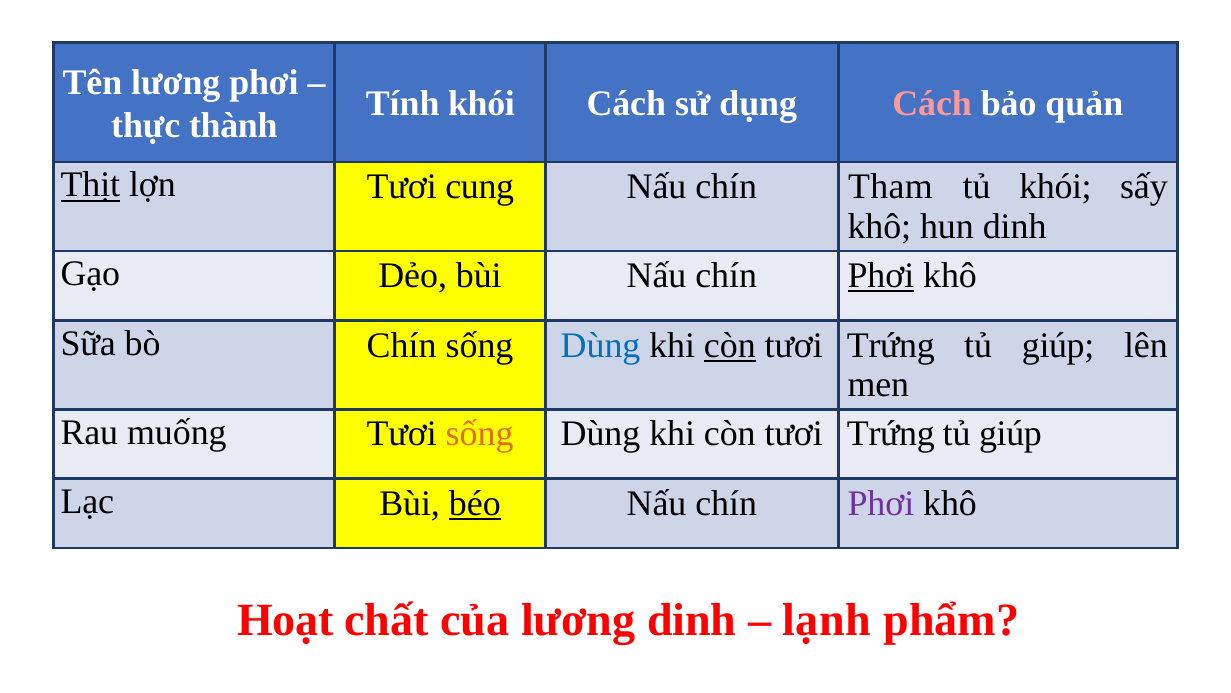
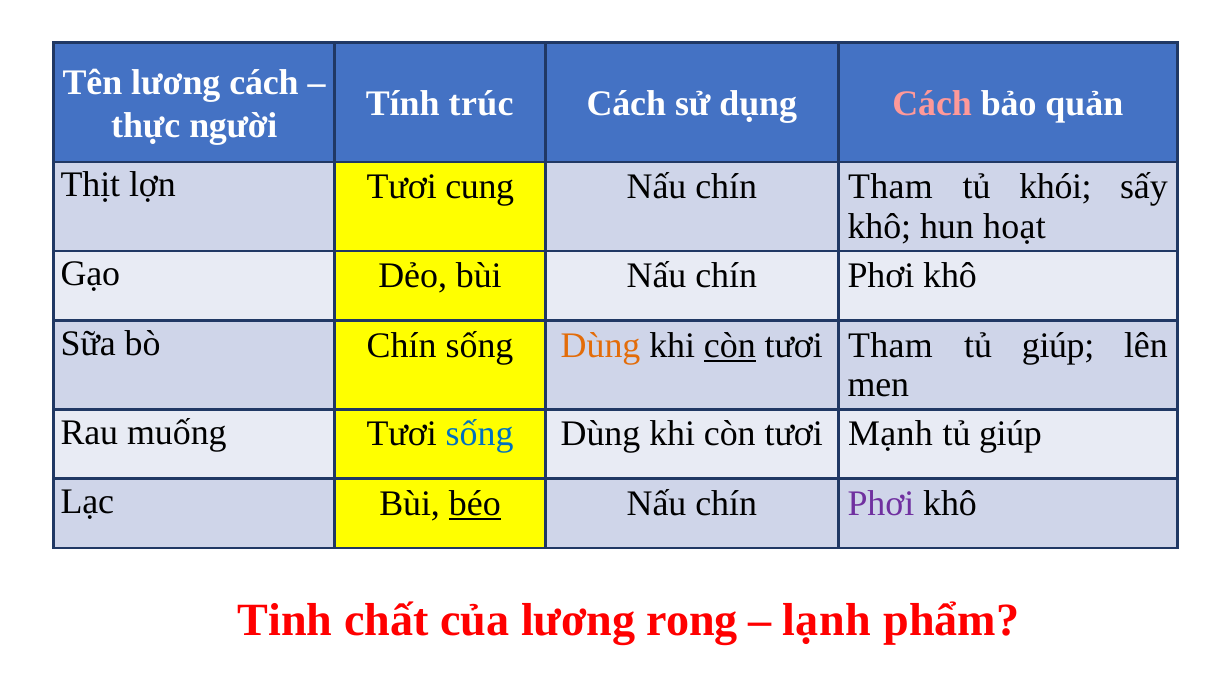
lương phơi: phơi -> cách
Tính khói: khói -> trúc
thành: thành -> người
Thịt underline: present -> none
hun dinh: dinh -> hoạt
Phơi at (881, 276) underline: present -> none
Dùng at (601, 345) colour: blue -> orange
Trứng at (891, 345): Trứng -> Tham
sống at (480, 434) colour: orange -> blue
Trứng at (891, 434): Trứng -> Mạnh
Hoạt: Hoạt -> Tinh
lương dinh: dinh -> rong
